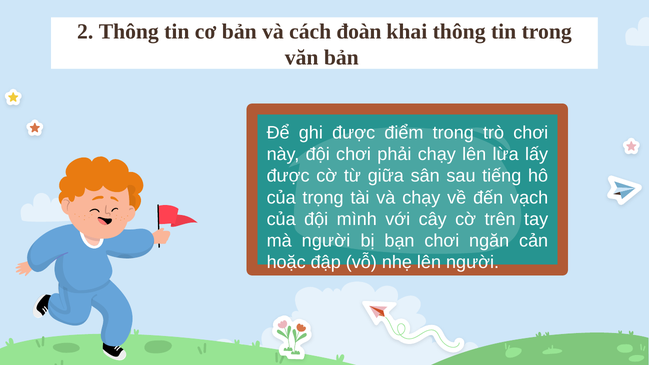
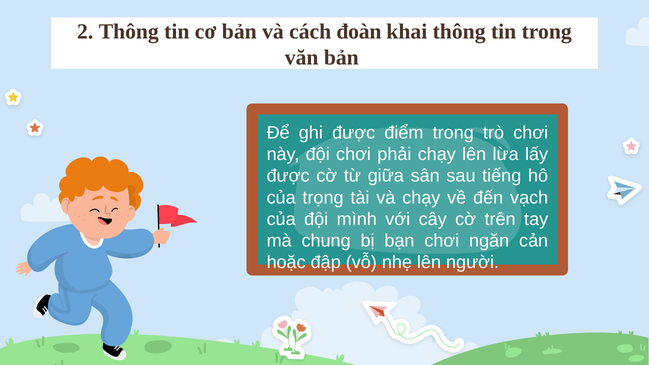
mà người: người -> chung
